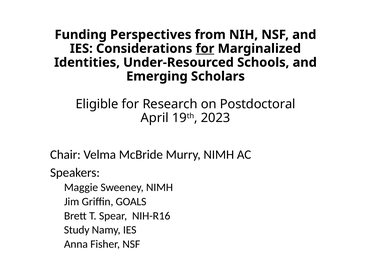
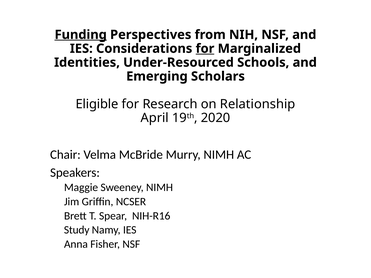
Funding underline: none -> present
Postdoctoral: Postdoctoral -> Relationship
2023: 2023 -> 2020
GOALS: GOALS -> NCSER
